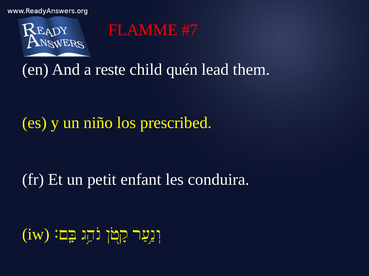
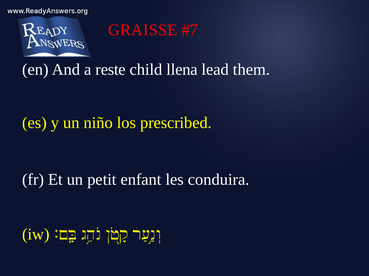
FLAMME: FLAMME -> GRAISSE
quén: quén -> llena
